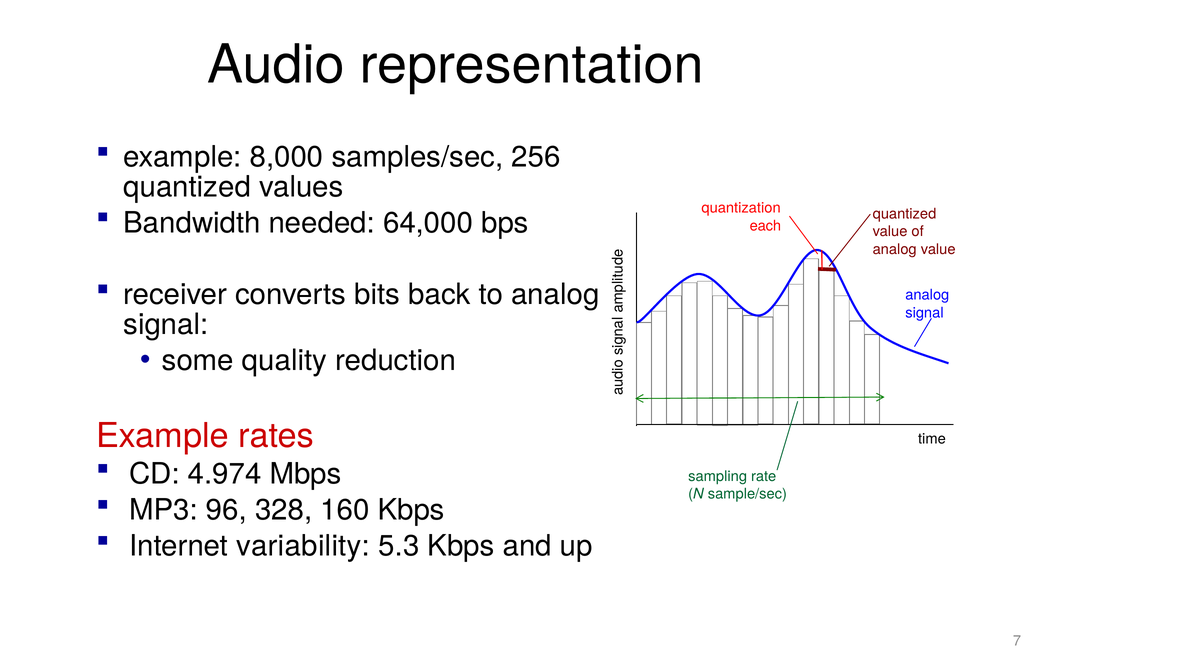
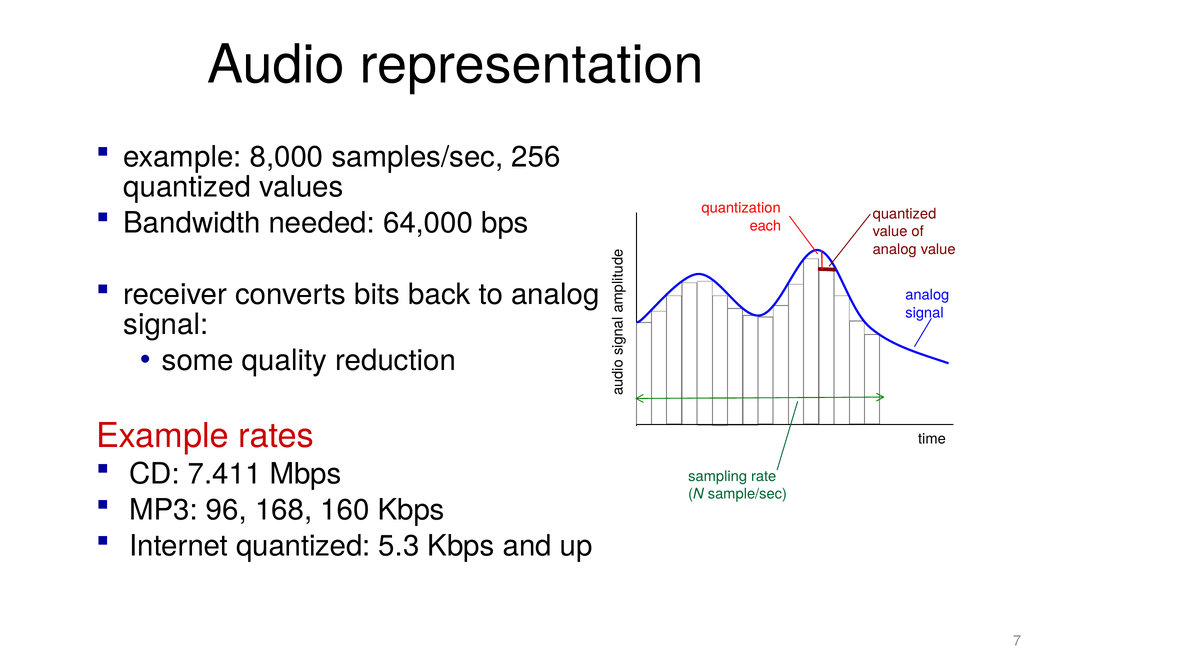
4.974: 4.974 -> 7.411
328: 328 -> 168
Internet variability: variability -> quantized
